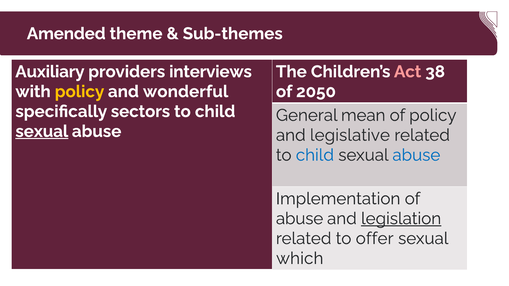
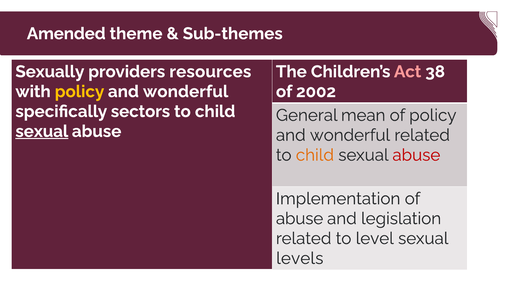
Auxiliary: Auxiliary -> Sexually
interviews: interviews -> resources
2050: 2050 -> 2002
legislative at (350, 135): legislative -> wonderful
child at (315, 155) colour: blue -> orange
abuse at (416, 155) colour: blue -> red
legislation underline: present -> none
offer: offer -> level
which: which -> levels
